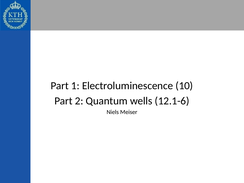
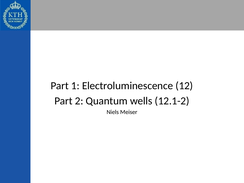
10: 10 -> 12
12.1-6: 12.1-6 -> 12.1-2
